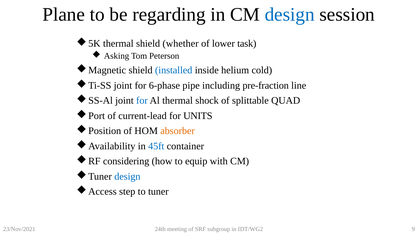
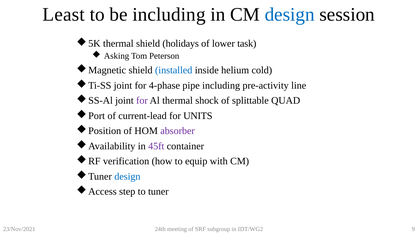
Plane: Plane -> Least
be regarding: regarding -> including
whether: whether -> holidays
6-phase: 6-phase -> 4-phase
pre-fraction: pre-fraction -> pre-activity
for at (142, 101) colour: blue -> purple
absorber colour: orange -> purple
45ft colour: blue -> purple
considering: considering -> verification
